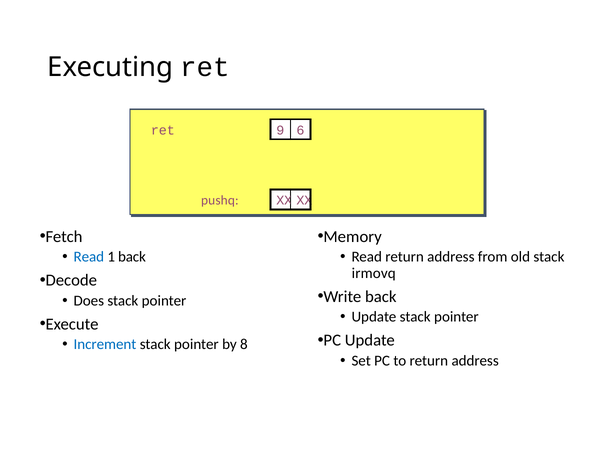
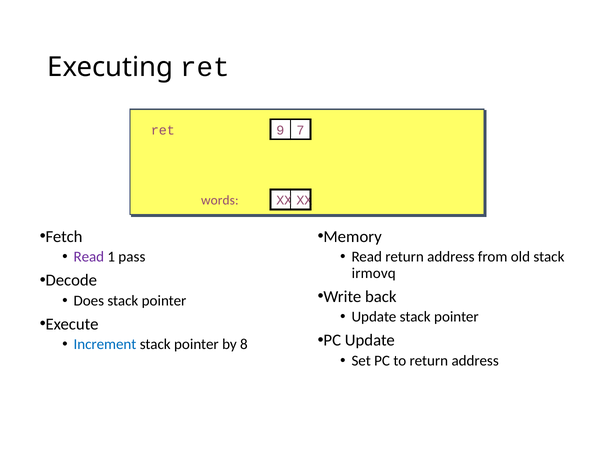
6: 6 -> 7
pushq: pushq -> words
Read at (89, 257) colour: blue -> purple
1 back: back -> pass
